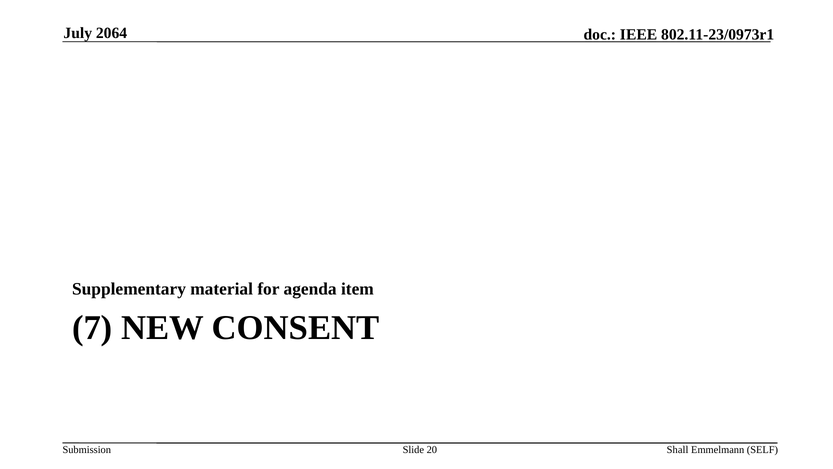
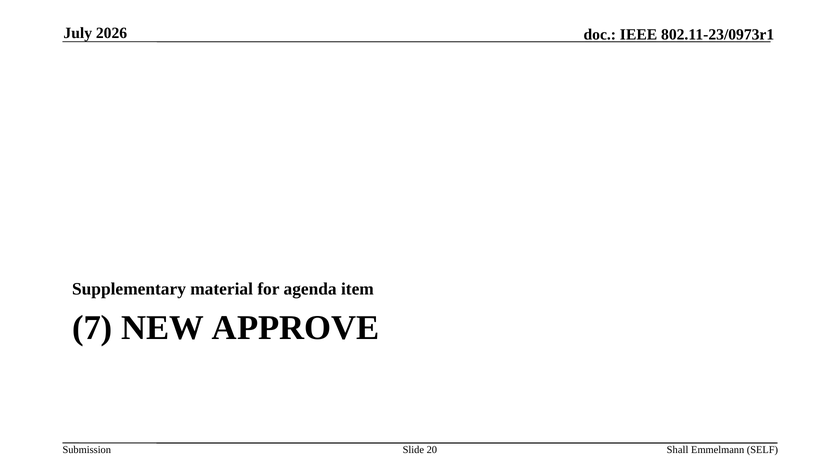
2064: 2064 -> 2026
CONSENT: CONSENT -> APPROVE
